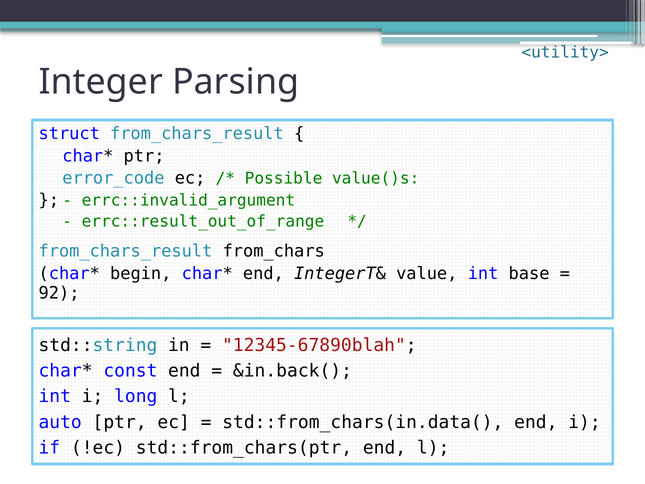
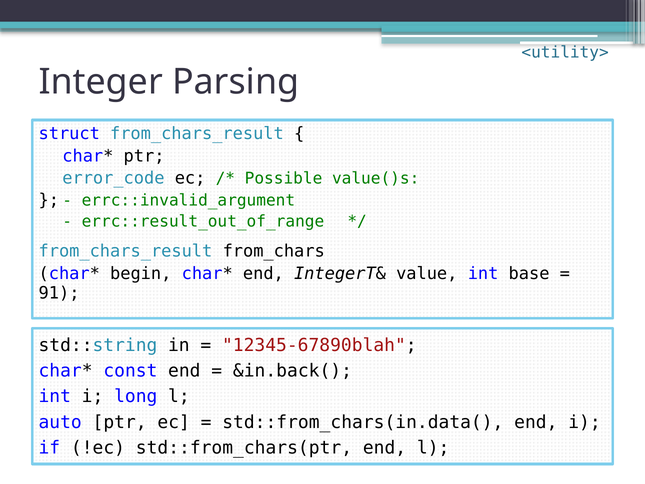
92: 92 -> 91
